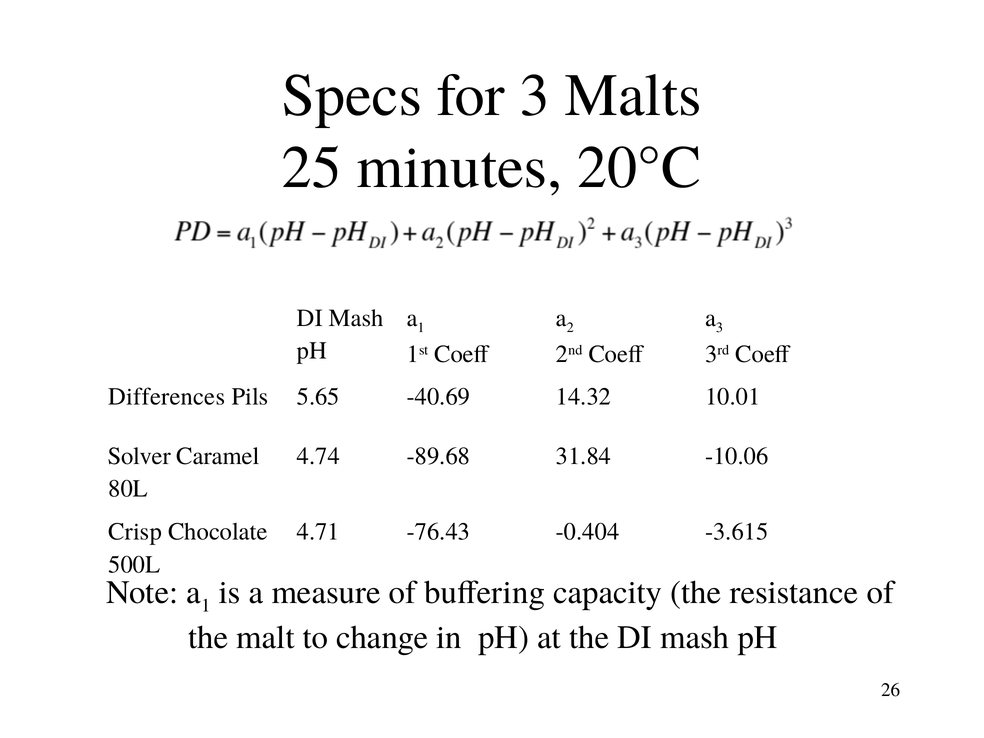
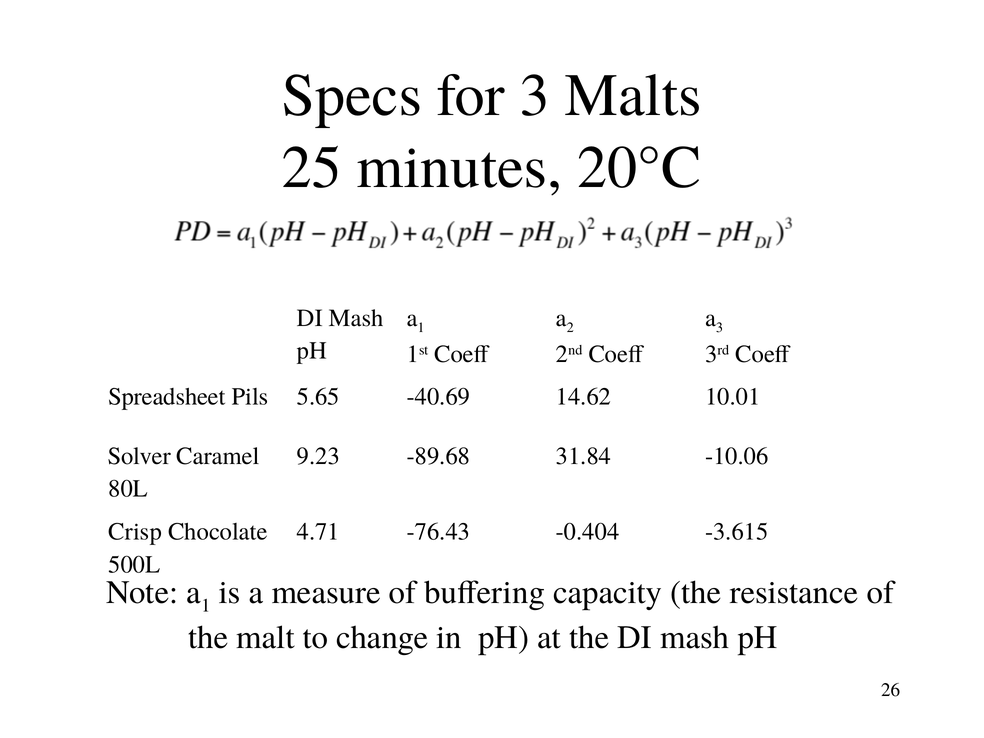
Differences: Differences -> Spreadsheet
14.32: 14.32 -> 14.62
4.74: 4.74 -> 9.23
